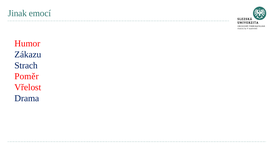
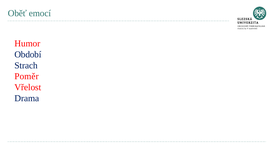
Jinak: Jinak -> Oběť
Zákazu: Zákazu -> Období
